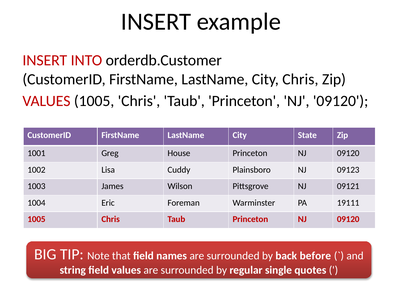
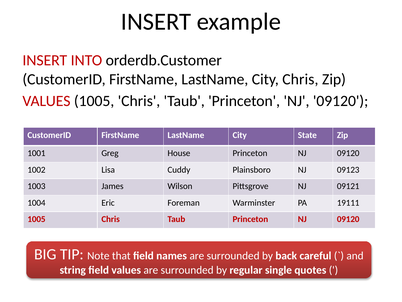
before: before -> careful
